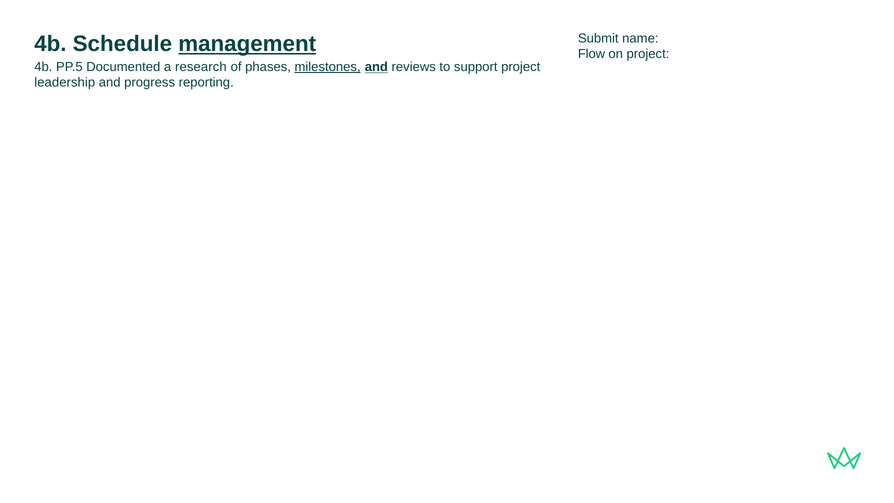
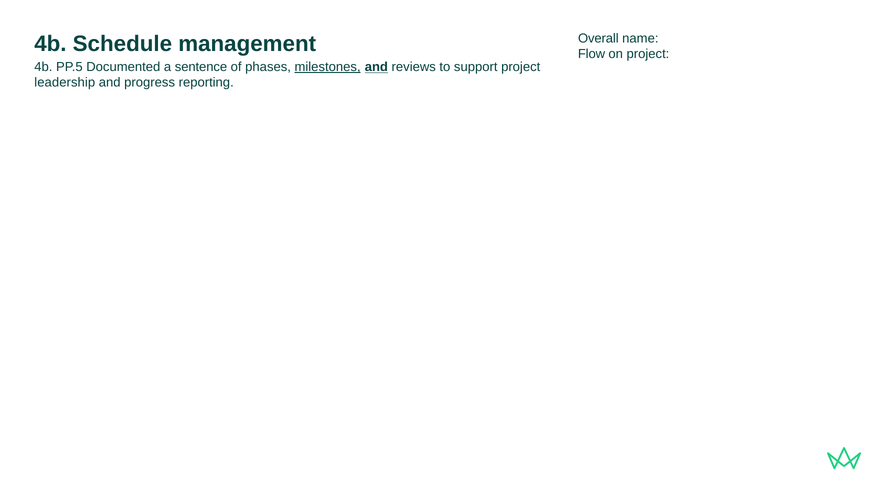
Submit: Submit -> Overall
management underline: present -> none
research: research -> sentence
